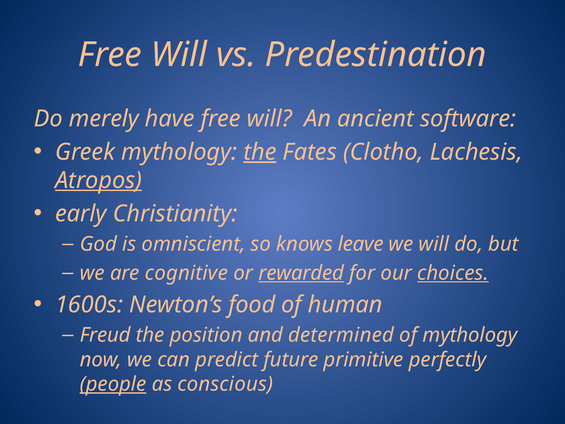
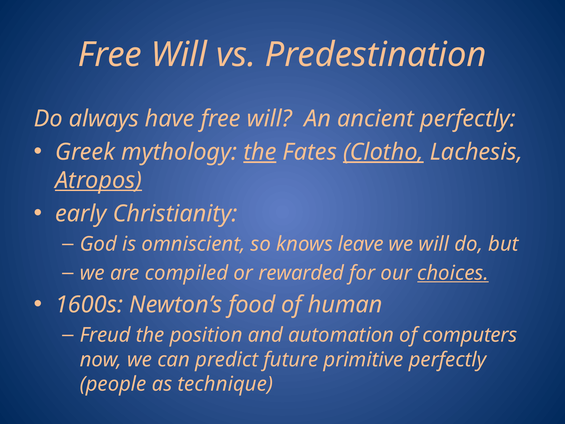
merely: merely -> always
ancient software: software -> perfectly
Clotho underline: none -> present
cognitive: cognitive -> compiled
rewarded underline: present -> none
determined: determined -> automation
of mythology: mythology -> computers
people underline: present -> none
conscious: conscious -> technique
